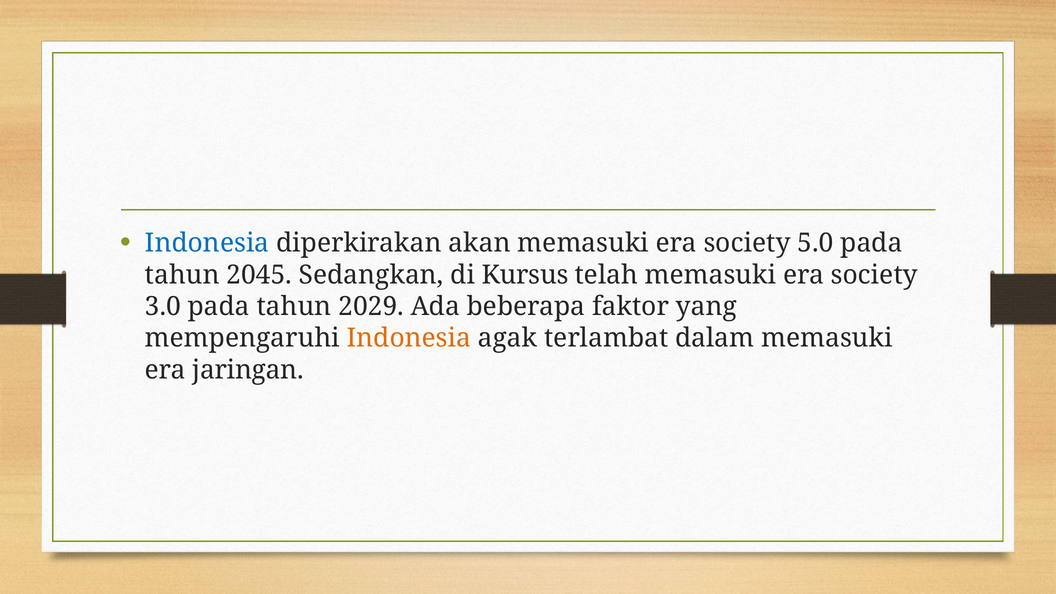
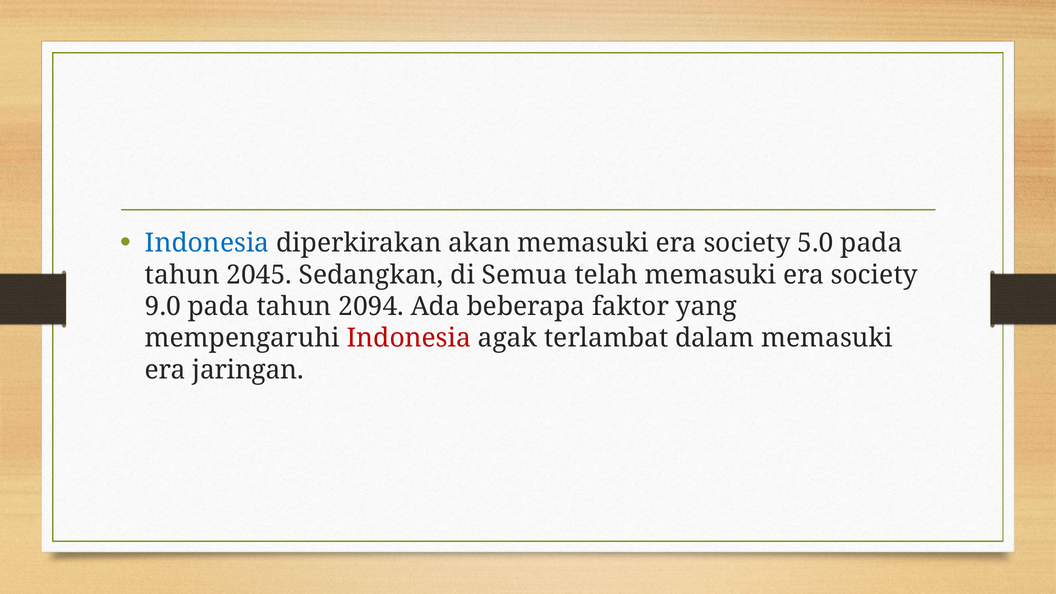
Kursus: Kursus -> Semua
3.0: 3.0 -> 9.0
2029: 2029 -> 2094
Indonesia at (409, 338) colour: orange -> red
